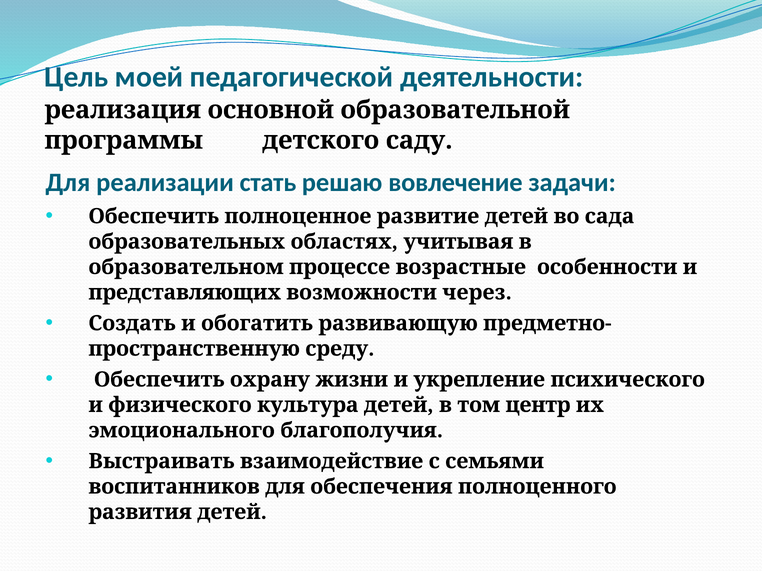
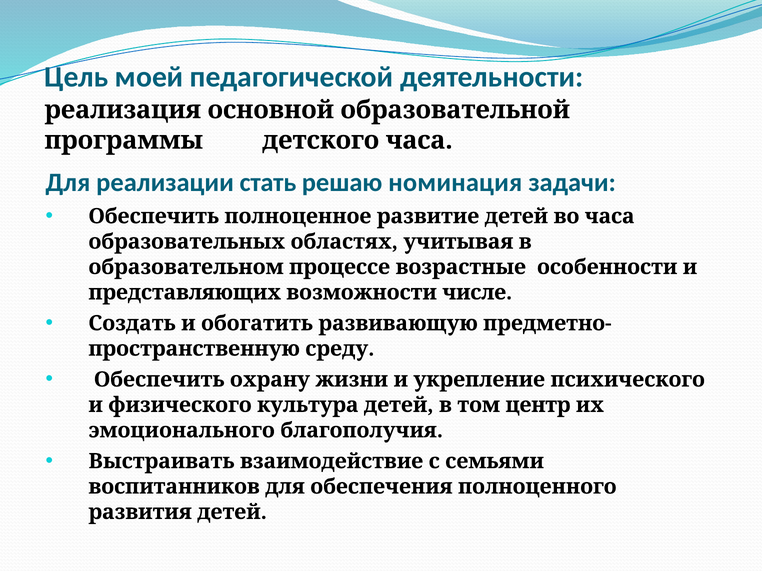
детского саду: саду -> часа
вовлечение: вовлечение -> номинация
во сада: сада -> часа
через: через -> числе
